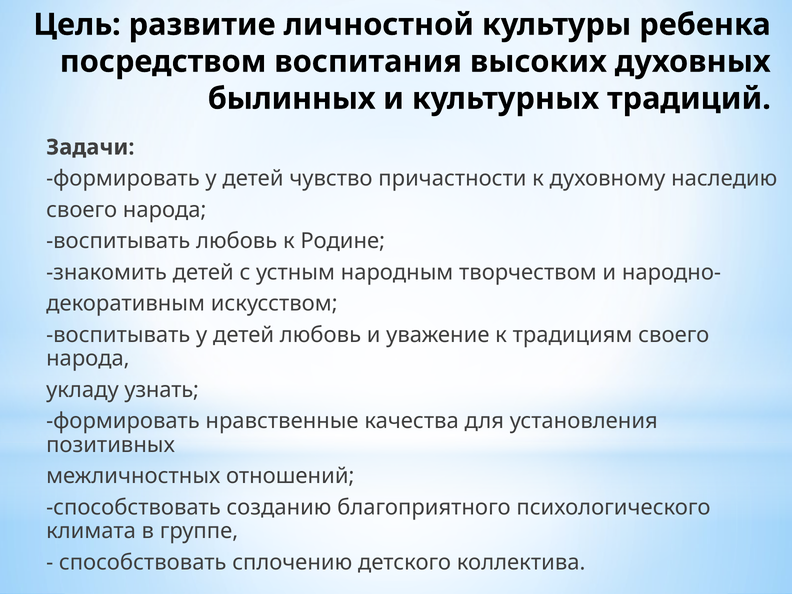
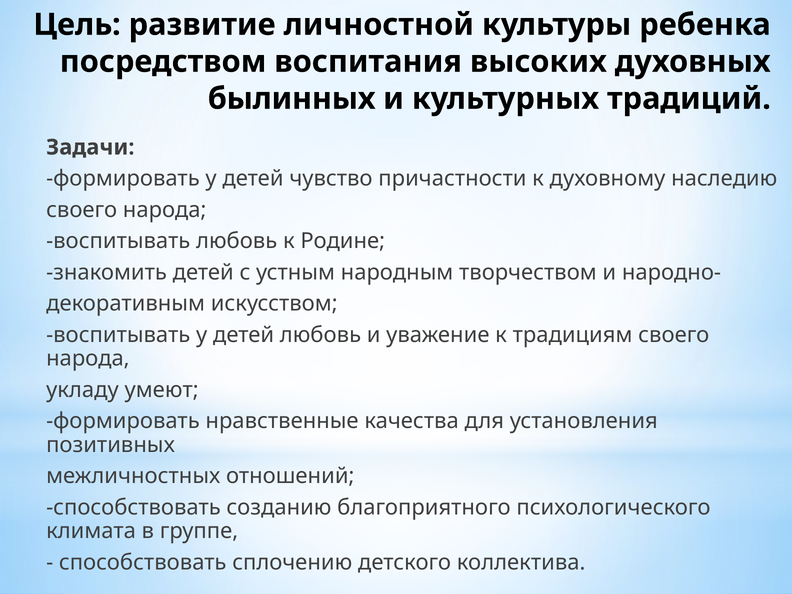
узнать: узнать -> умеют
